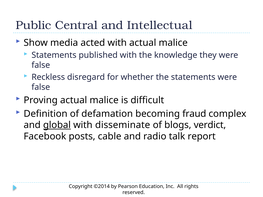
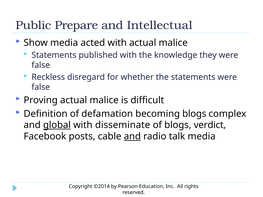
Central: Central -> Prepare
becoming fraud: fraud -> blogs
and at (132, 137) underline: none -> present
talk report: report -> media
